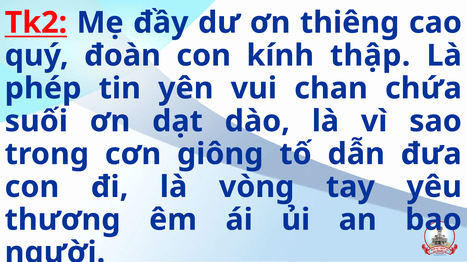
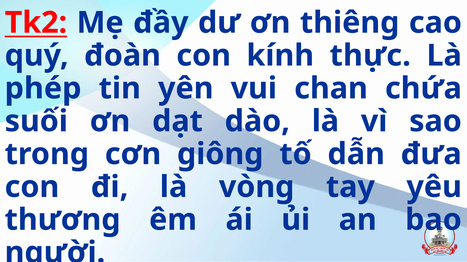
thập: thập -> thực
